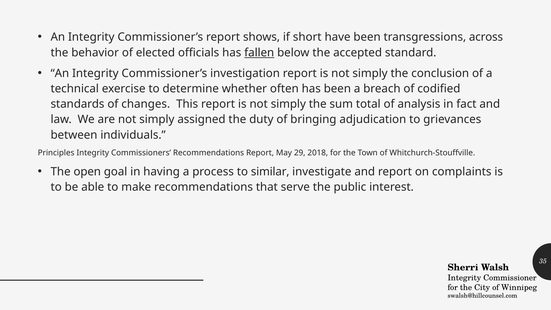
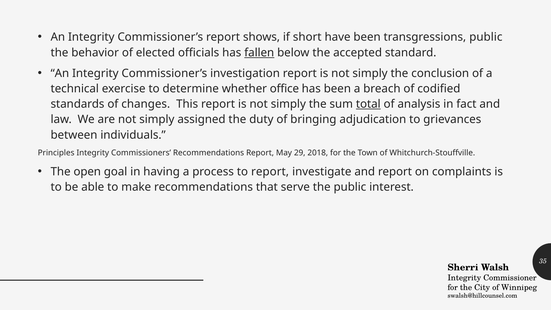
transgressions across: across -> public
often: often -> office
total underline: none -> present
to similar: similar -> report
